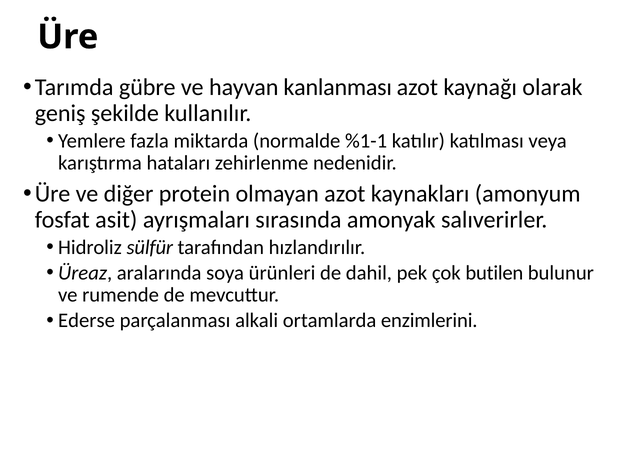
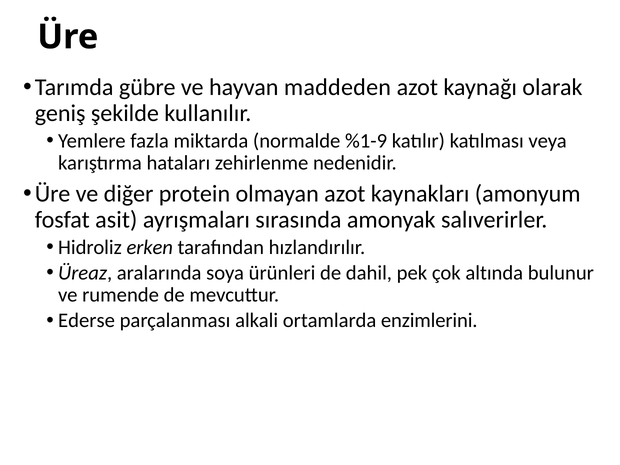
kanlanması: kanlanması -> maddeden
%1-1: %1-1 -> %1-9
sülfür: sülfür -> erken
butilen: butilen -> altında
